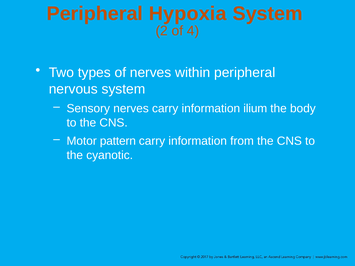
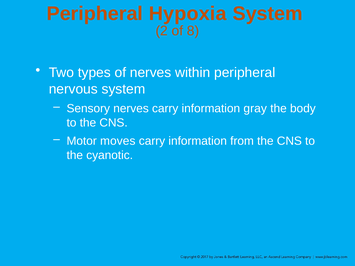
4: 4 -> 8
ilium: ilium -> gray
pattern: pattern -> moves
